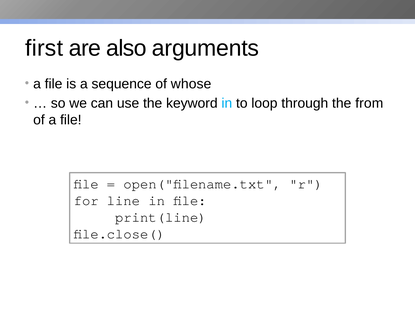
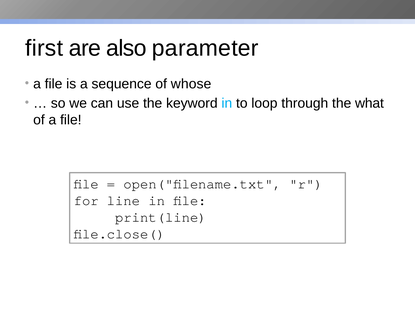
arguments: arguments -> parameter
from: from -> what
